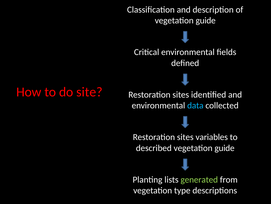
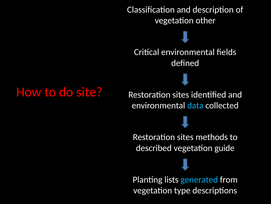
guide at (206, 20): guide -> other
variables: variables -> methods
generated colour: light green -> light blue
